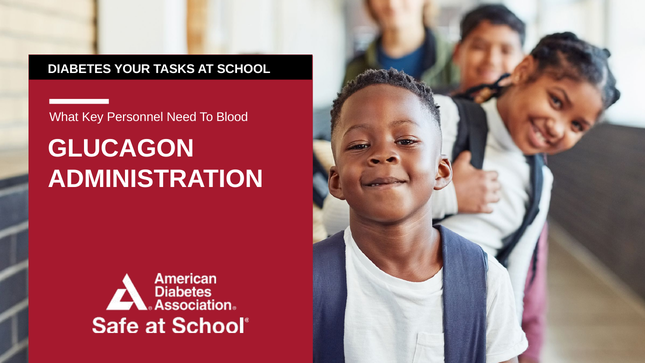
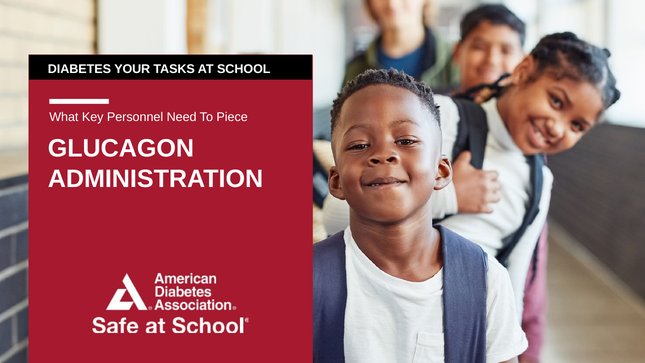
Blood: Blood -> Piece
